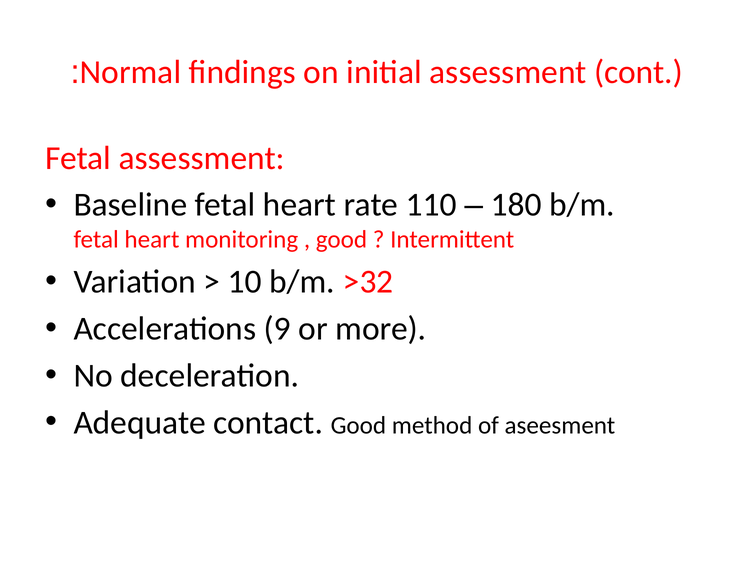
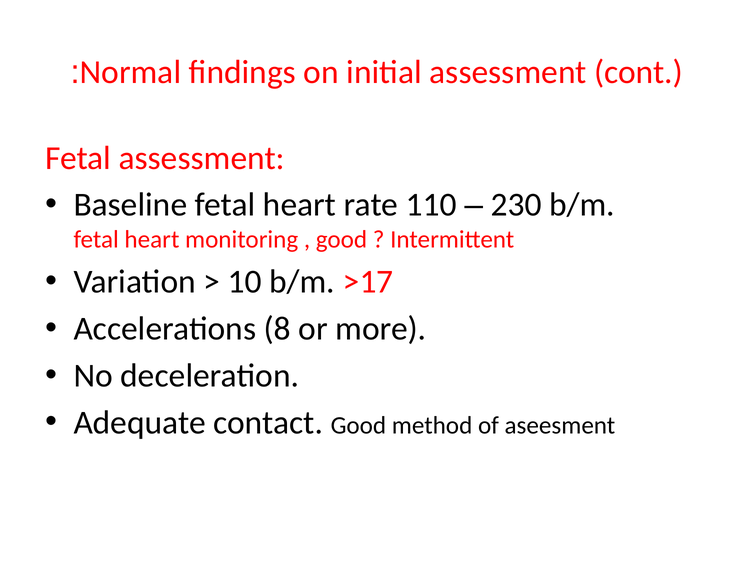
180: 180 -> 230
>32: >32 -> >17
9: 9 -> 8
